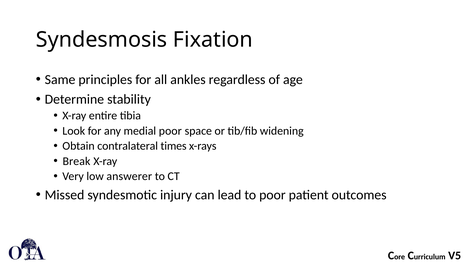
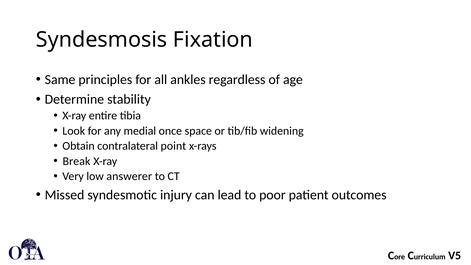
medial poor: poor -> once
times: times -> point
